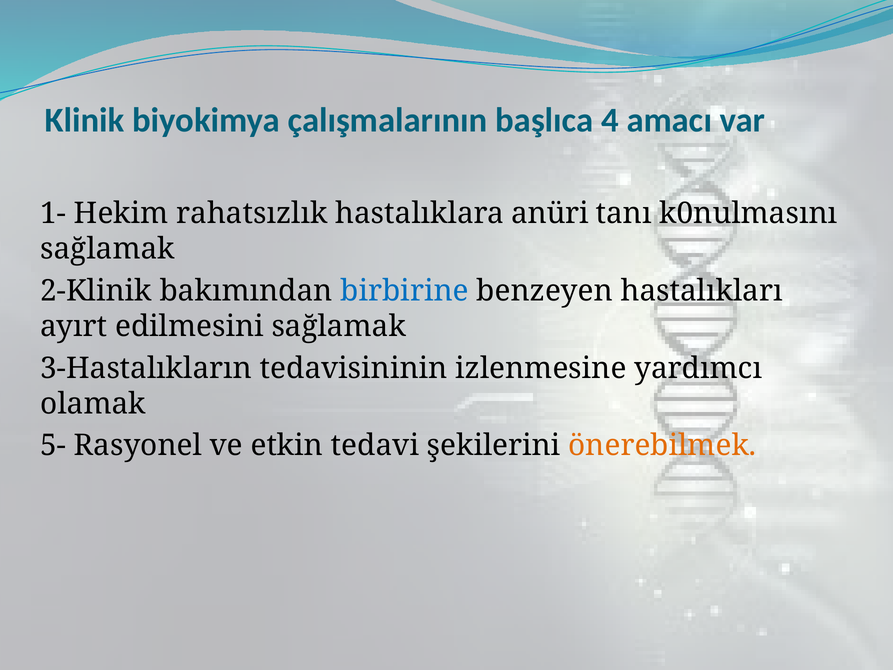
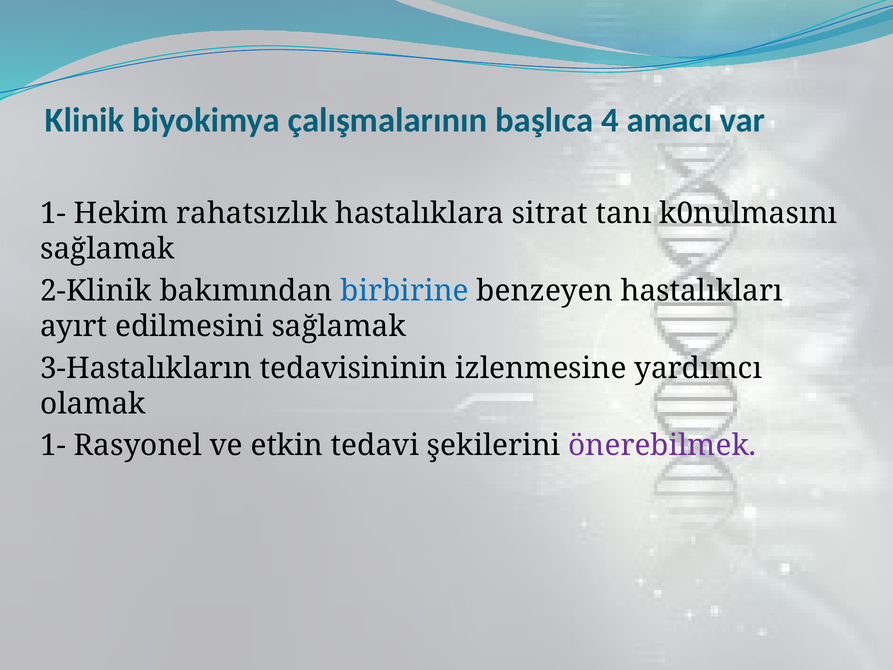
anüri: anüri -> sitrat
5- at (53, 445): 5- -> 1-
önerebilmek colour: orange -> purple
